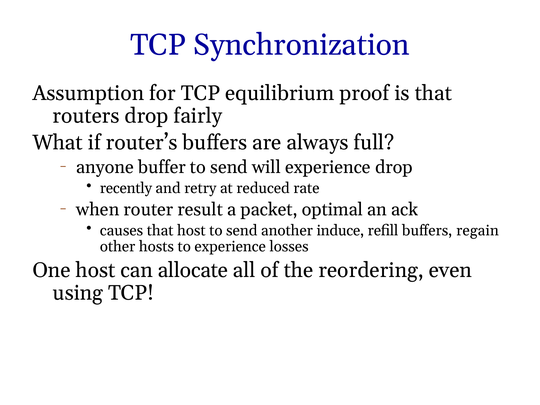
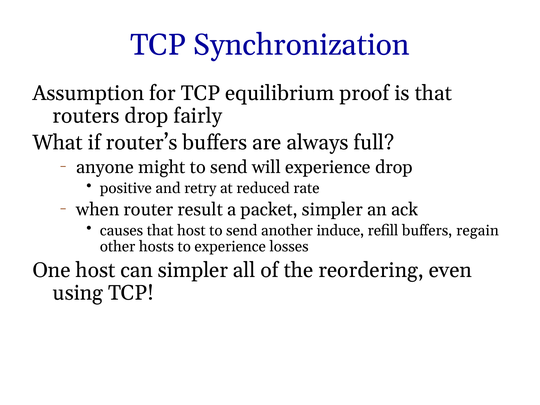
buffer: buffer -> might
recently: recently -> positive
packet optimal: optimal -> simpler
can allocate: allocate -> simpler
